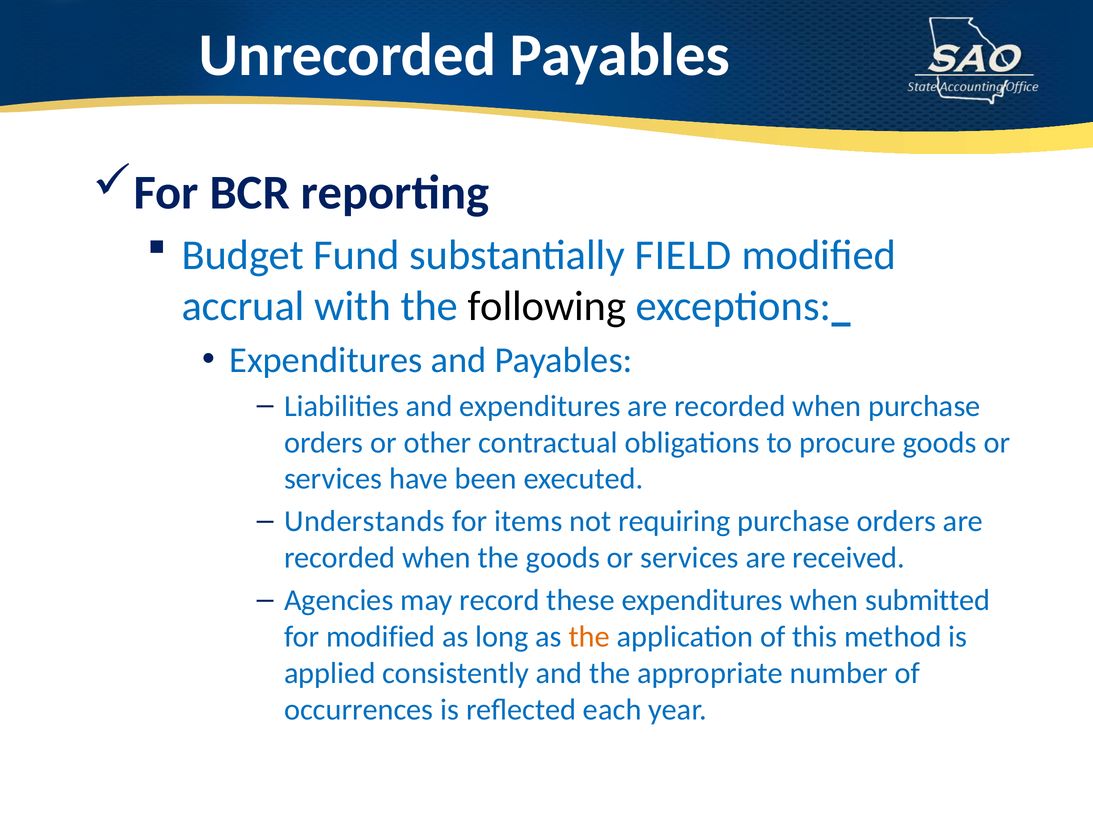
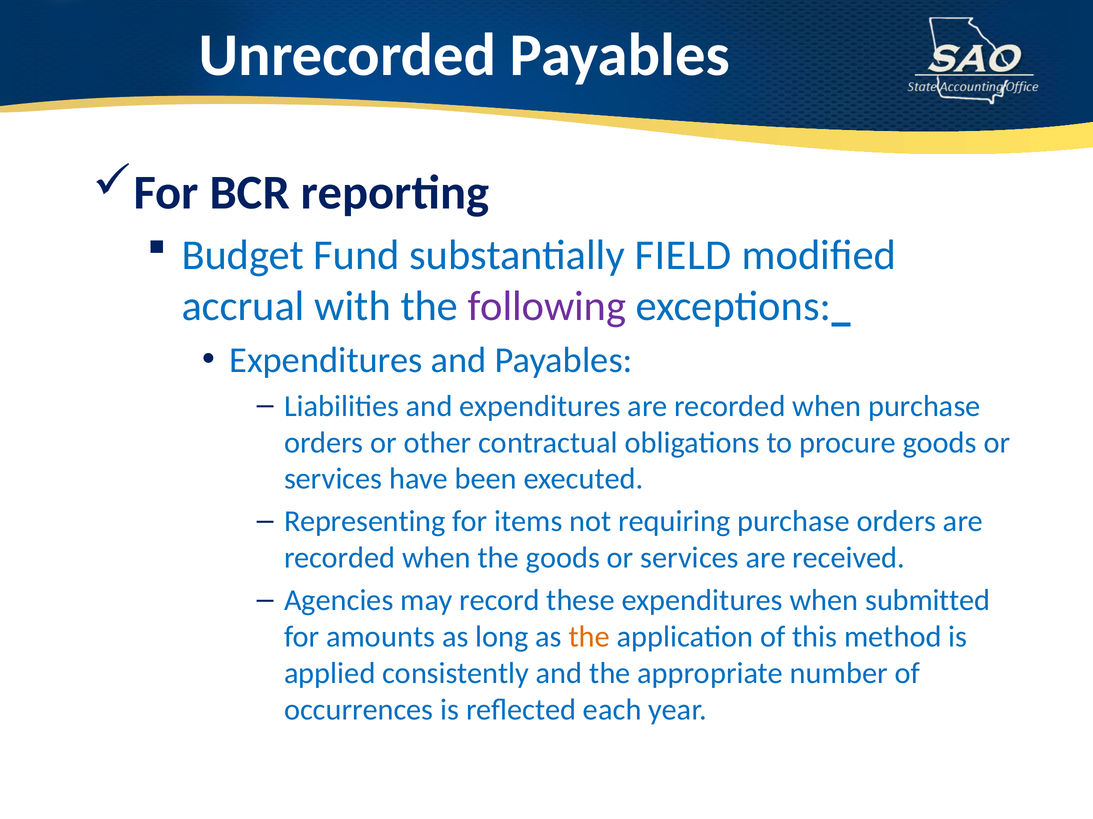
following colour: black -> purple
Understands: Understands -> Representing
for modified: modified -> amounts
